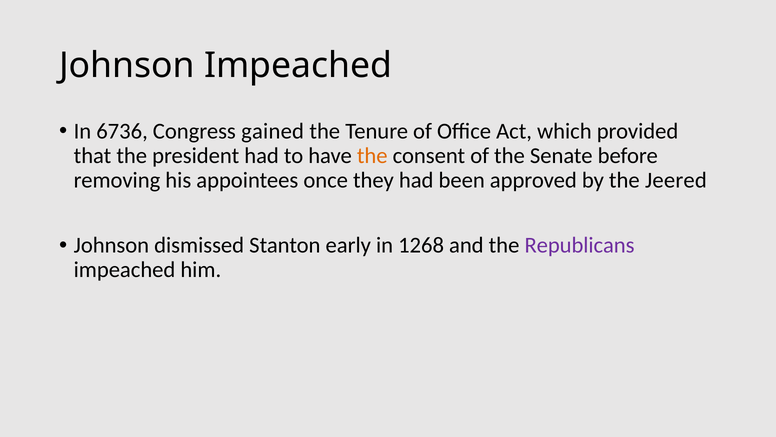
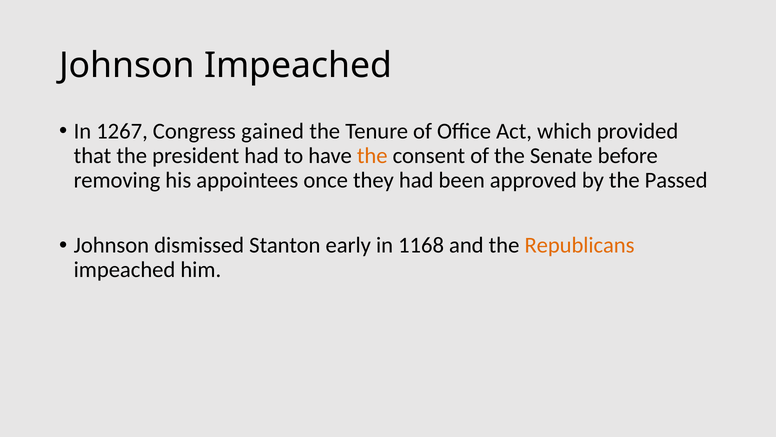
6736: 6736 -> 1267
Jeered: Jeered -> Passed
1268: 1268 -> 1168
Republicans colour: purple -> orange
